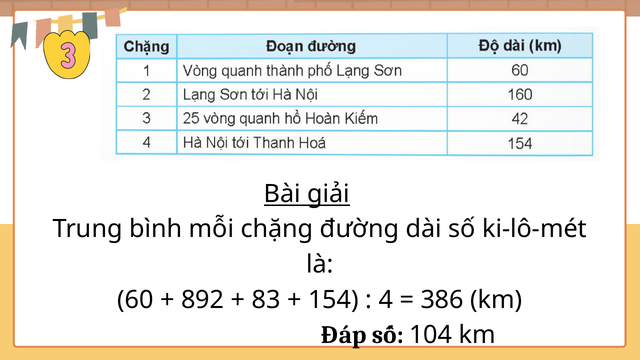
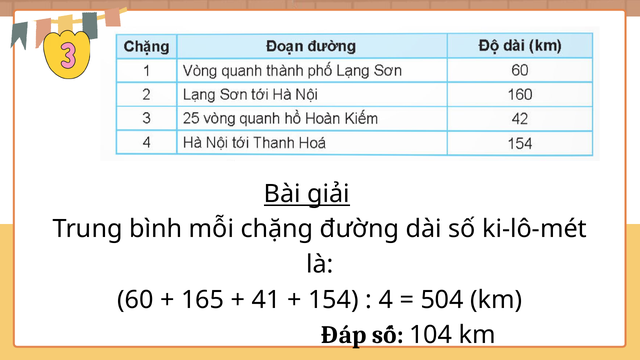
892: 892 -> 165
83: 83 -> 41
386: 386 -> 504
